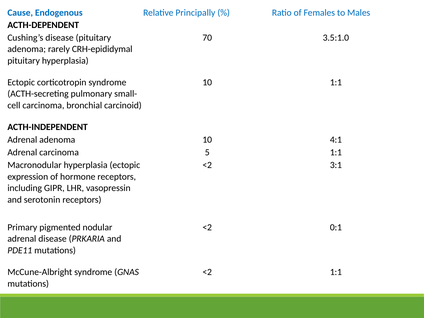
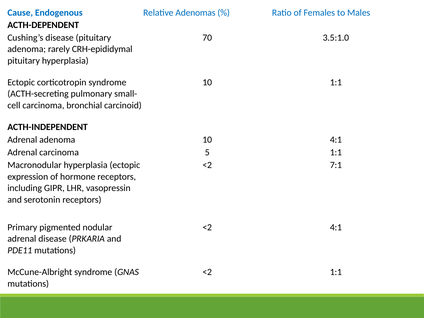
Principally: Principally -> Adenomas
3:1: 3:1 -> 7:1
<2 0:1: 0:1 -> 4:1
